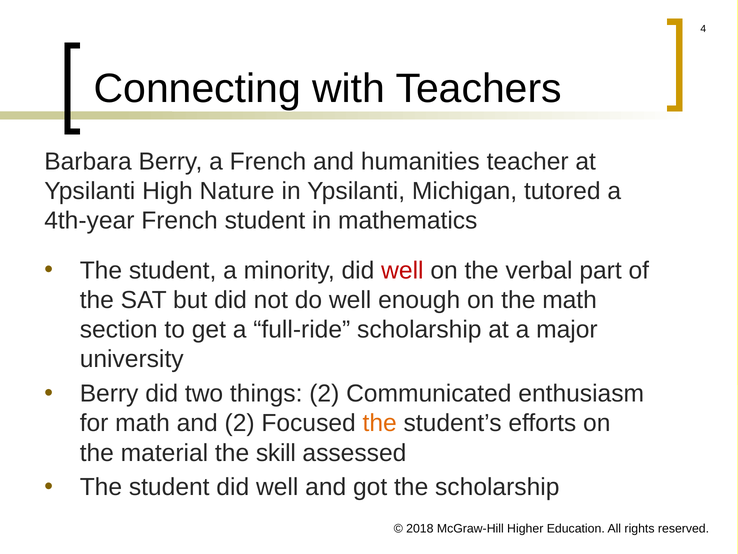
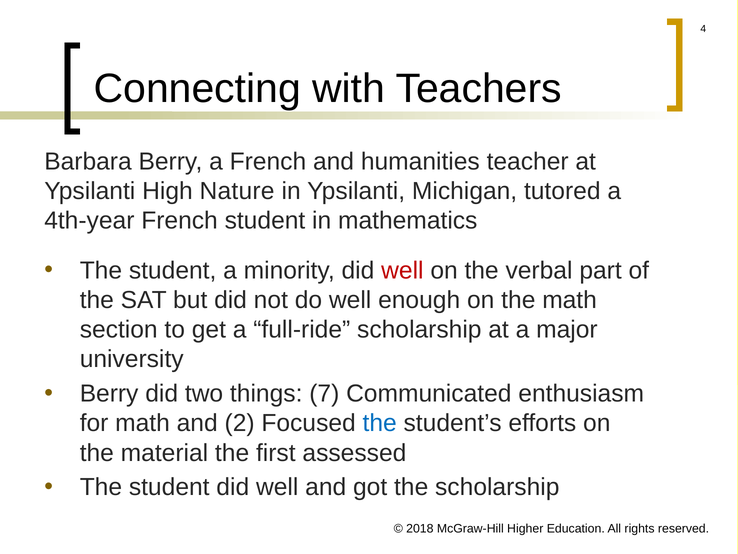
things 2: 2 -> 7
the at (380, 423) colour: orange -> blue
skill: skill -> first
